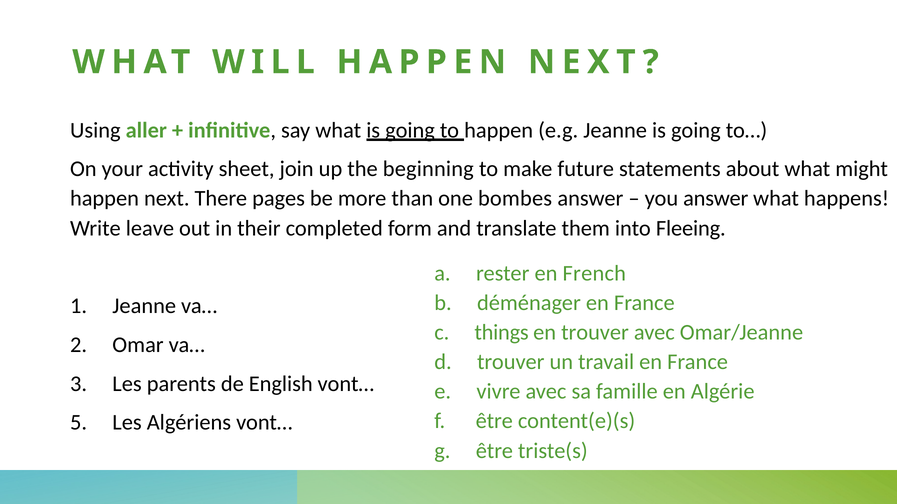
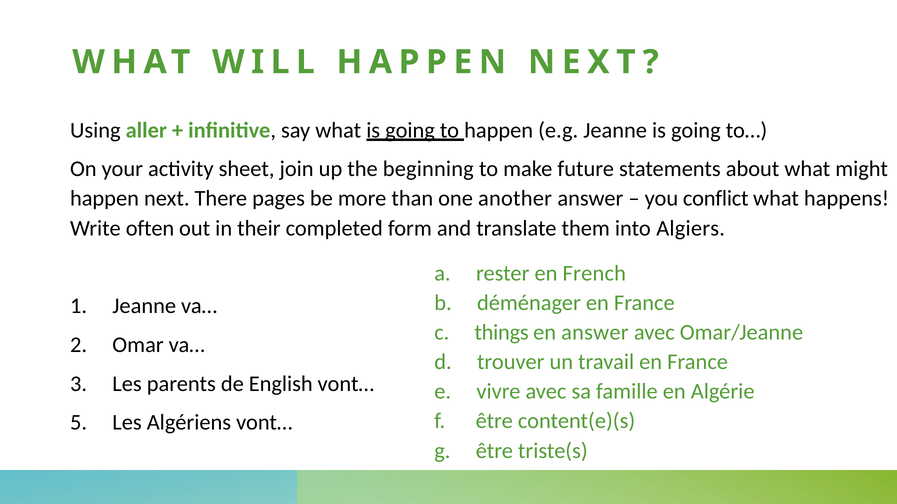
bombes: bombes -> another
you answer: answer -> conflict
leave: leave -> often
Fleeing: Fleeing -> Algiers
en trouver: trouver -> answer
